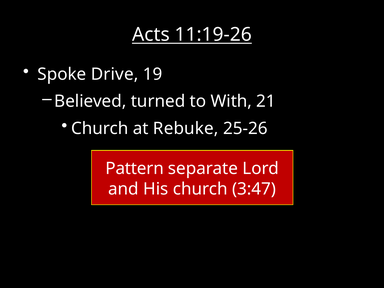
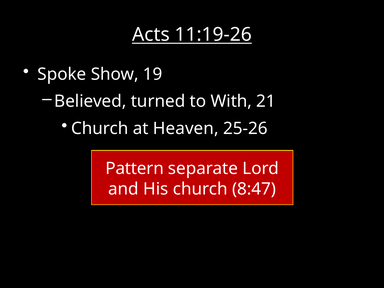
Drive: Drive -> Show
Rebuke: Rebuke -> Heaven
3:47: 3:47 -> 8:47
